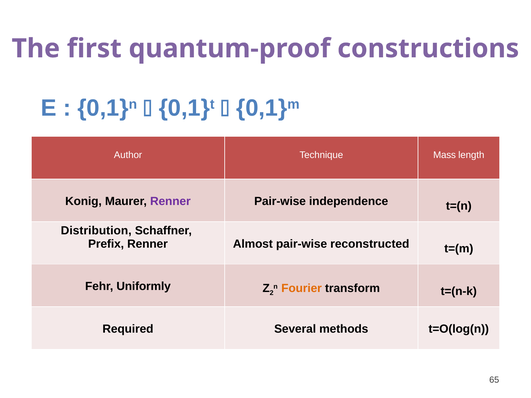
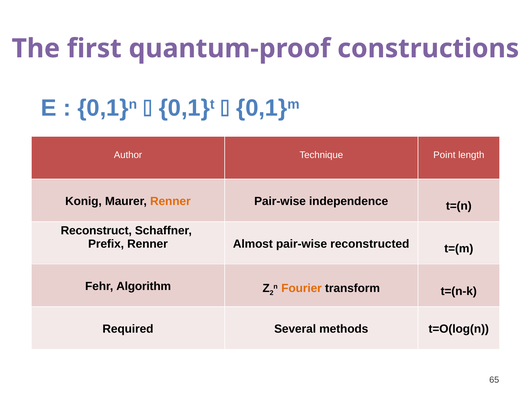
Mass: Mass -> Point
Renner at (170, 201) colour: purple -> orange
Distribution: Distribution -> Reconstruct
Uniformly: Uniformly -> Algorithm
